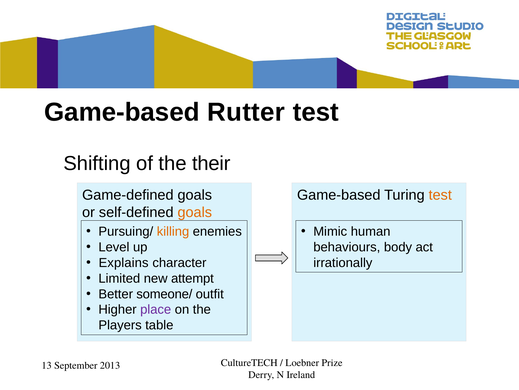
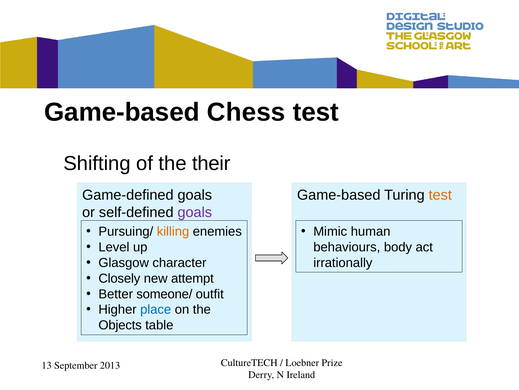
Rutter: Rutter -> Chess
goals at (195, 212) colour: orange -> purple
Explains: Explains -> Glasgow
Limited: Limited -> Closely
place colour: purple -> blue
Players: Players -> Objects
